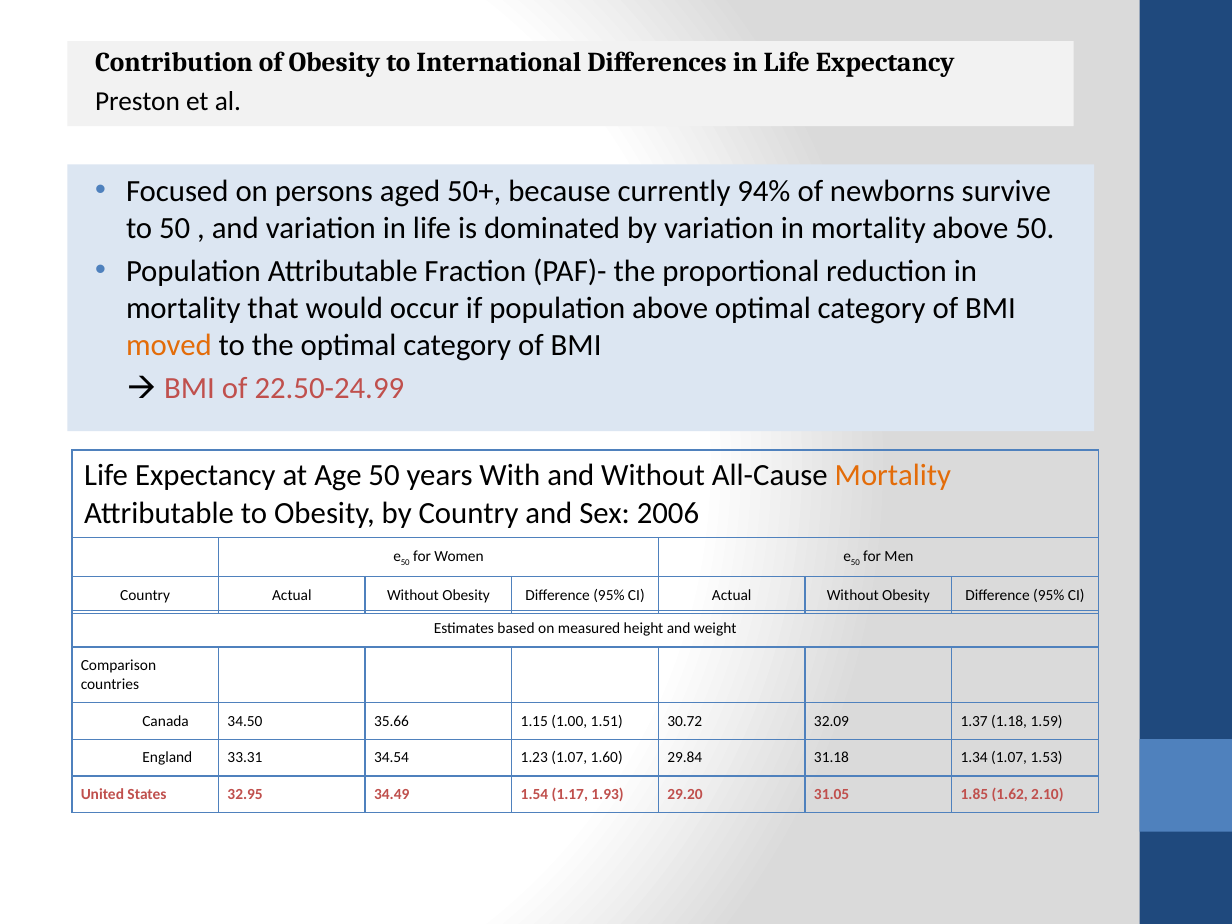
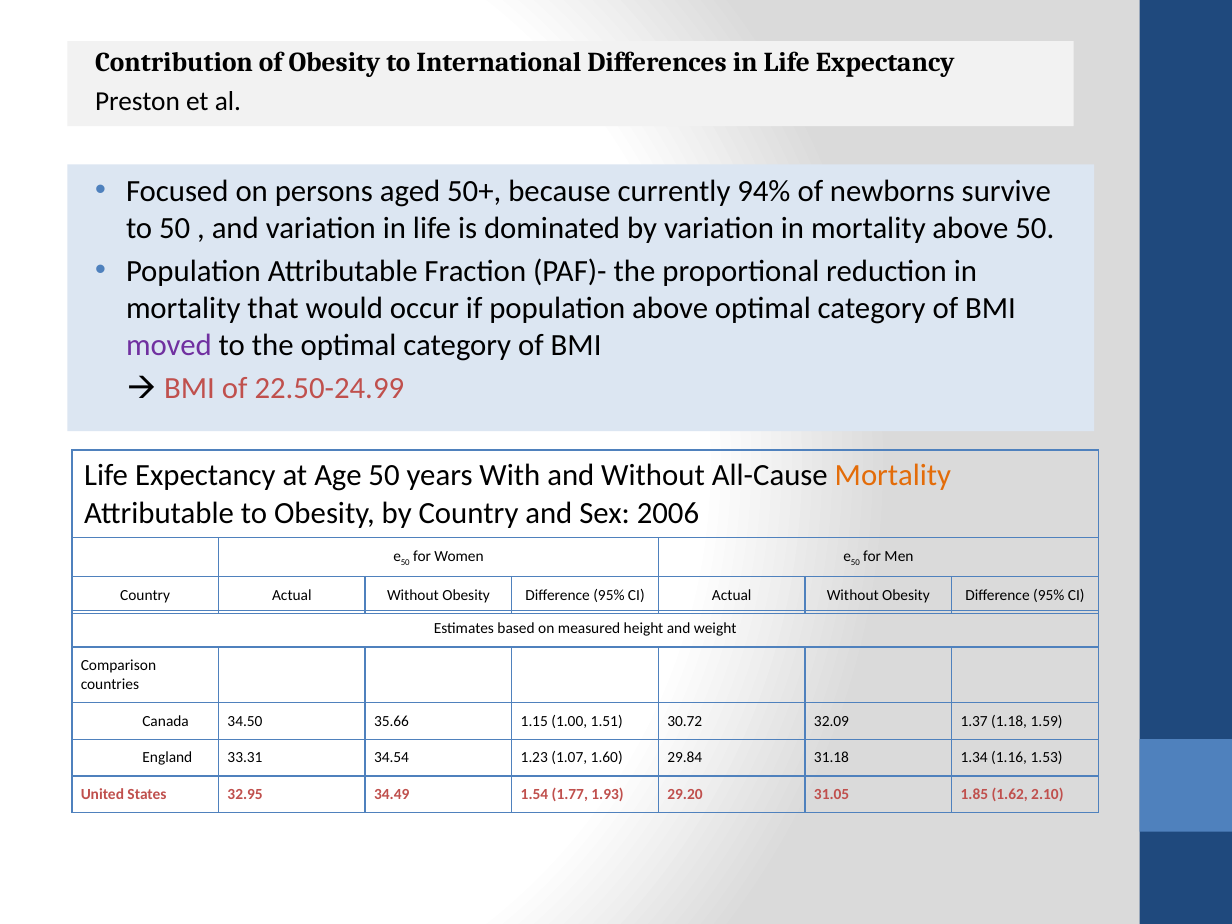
moved colour: orange -> purple
1.34 1.07: 1.07 -> 1.16
1.17: 1.17 -> 1.77
